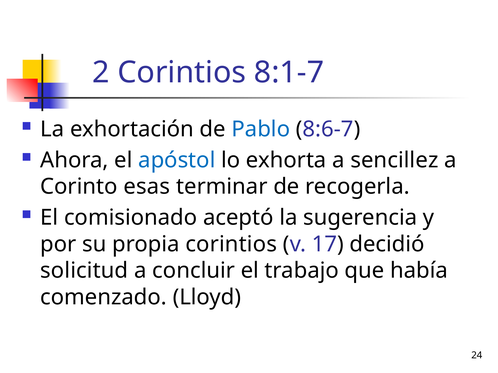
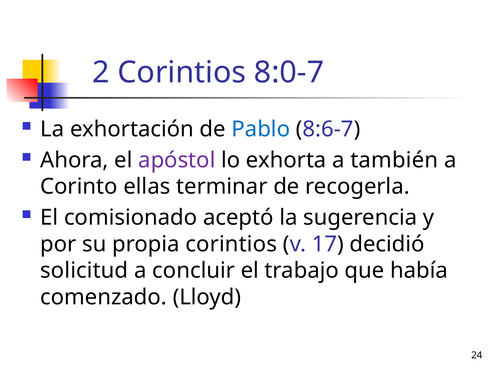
8:1-7: 8:1-7 -> 8:0-7
apóstol colour: blue -> purple
sencillez: sencillez -> también
esas: esas -> ellas
